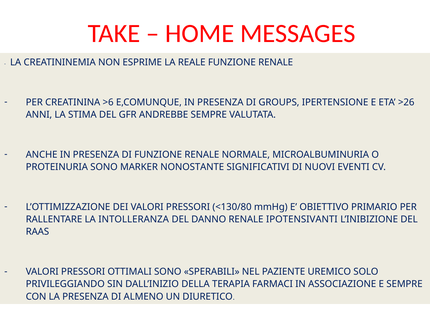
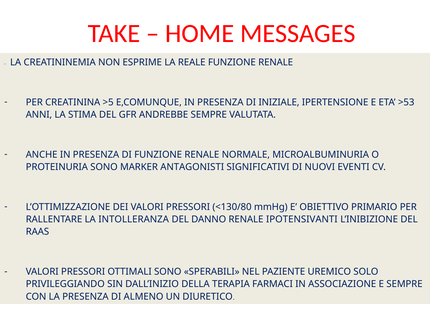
>6: >6 -> >5
GROUPS: GROUPS -> INIZIALE
>26: >26 -> >53
NONOSTANTE: NONOSTANTE -> ANTAGONISTI
